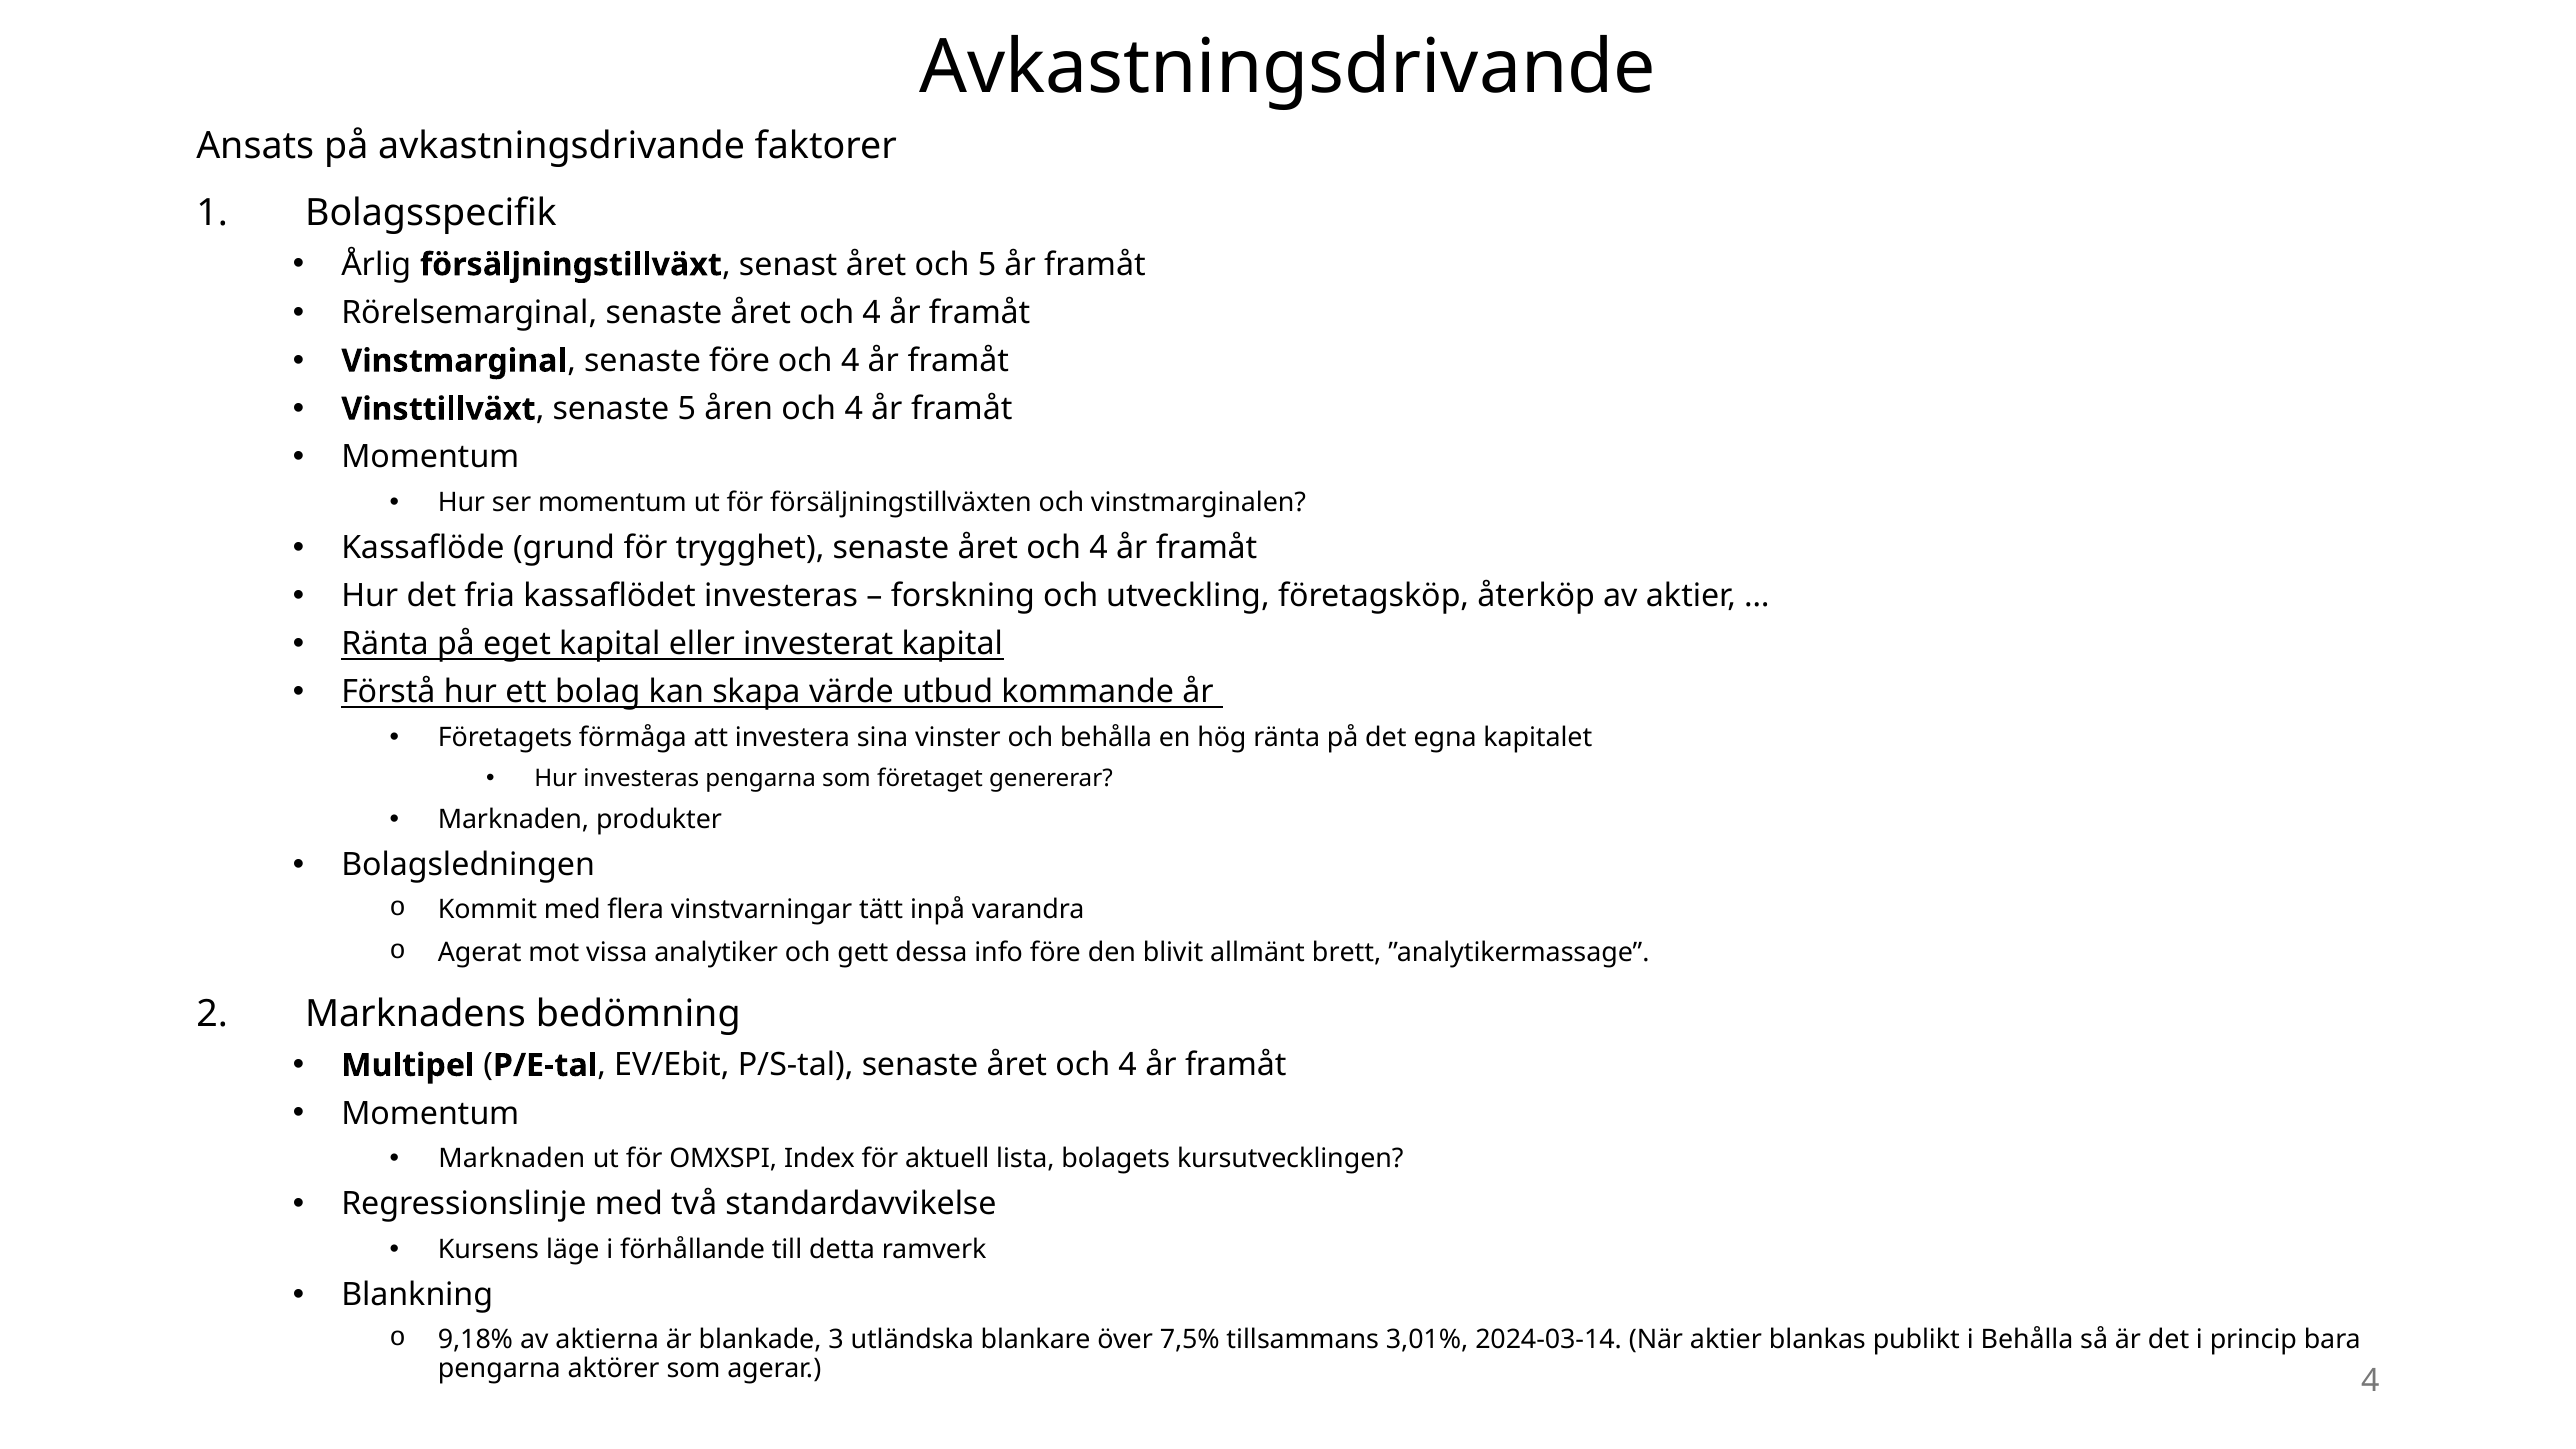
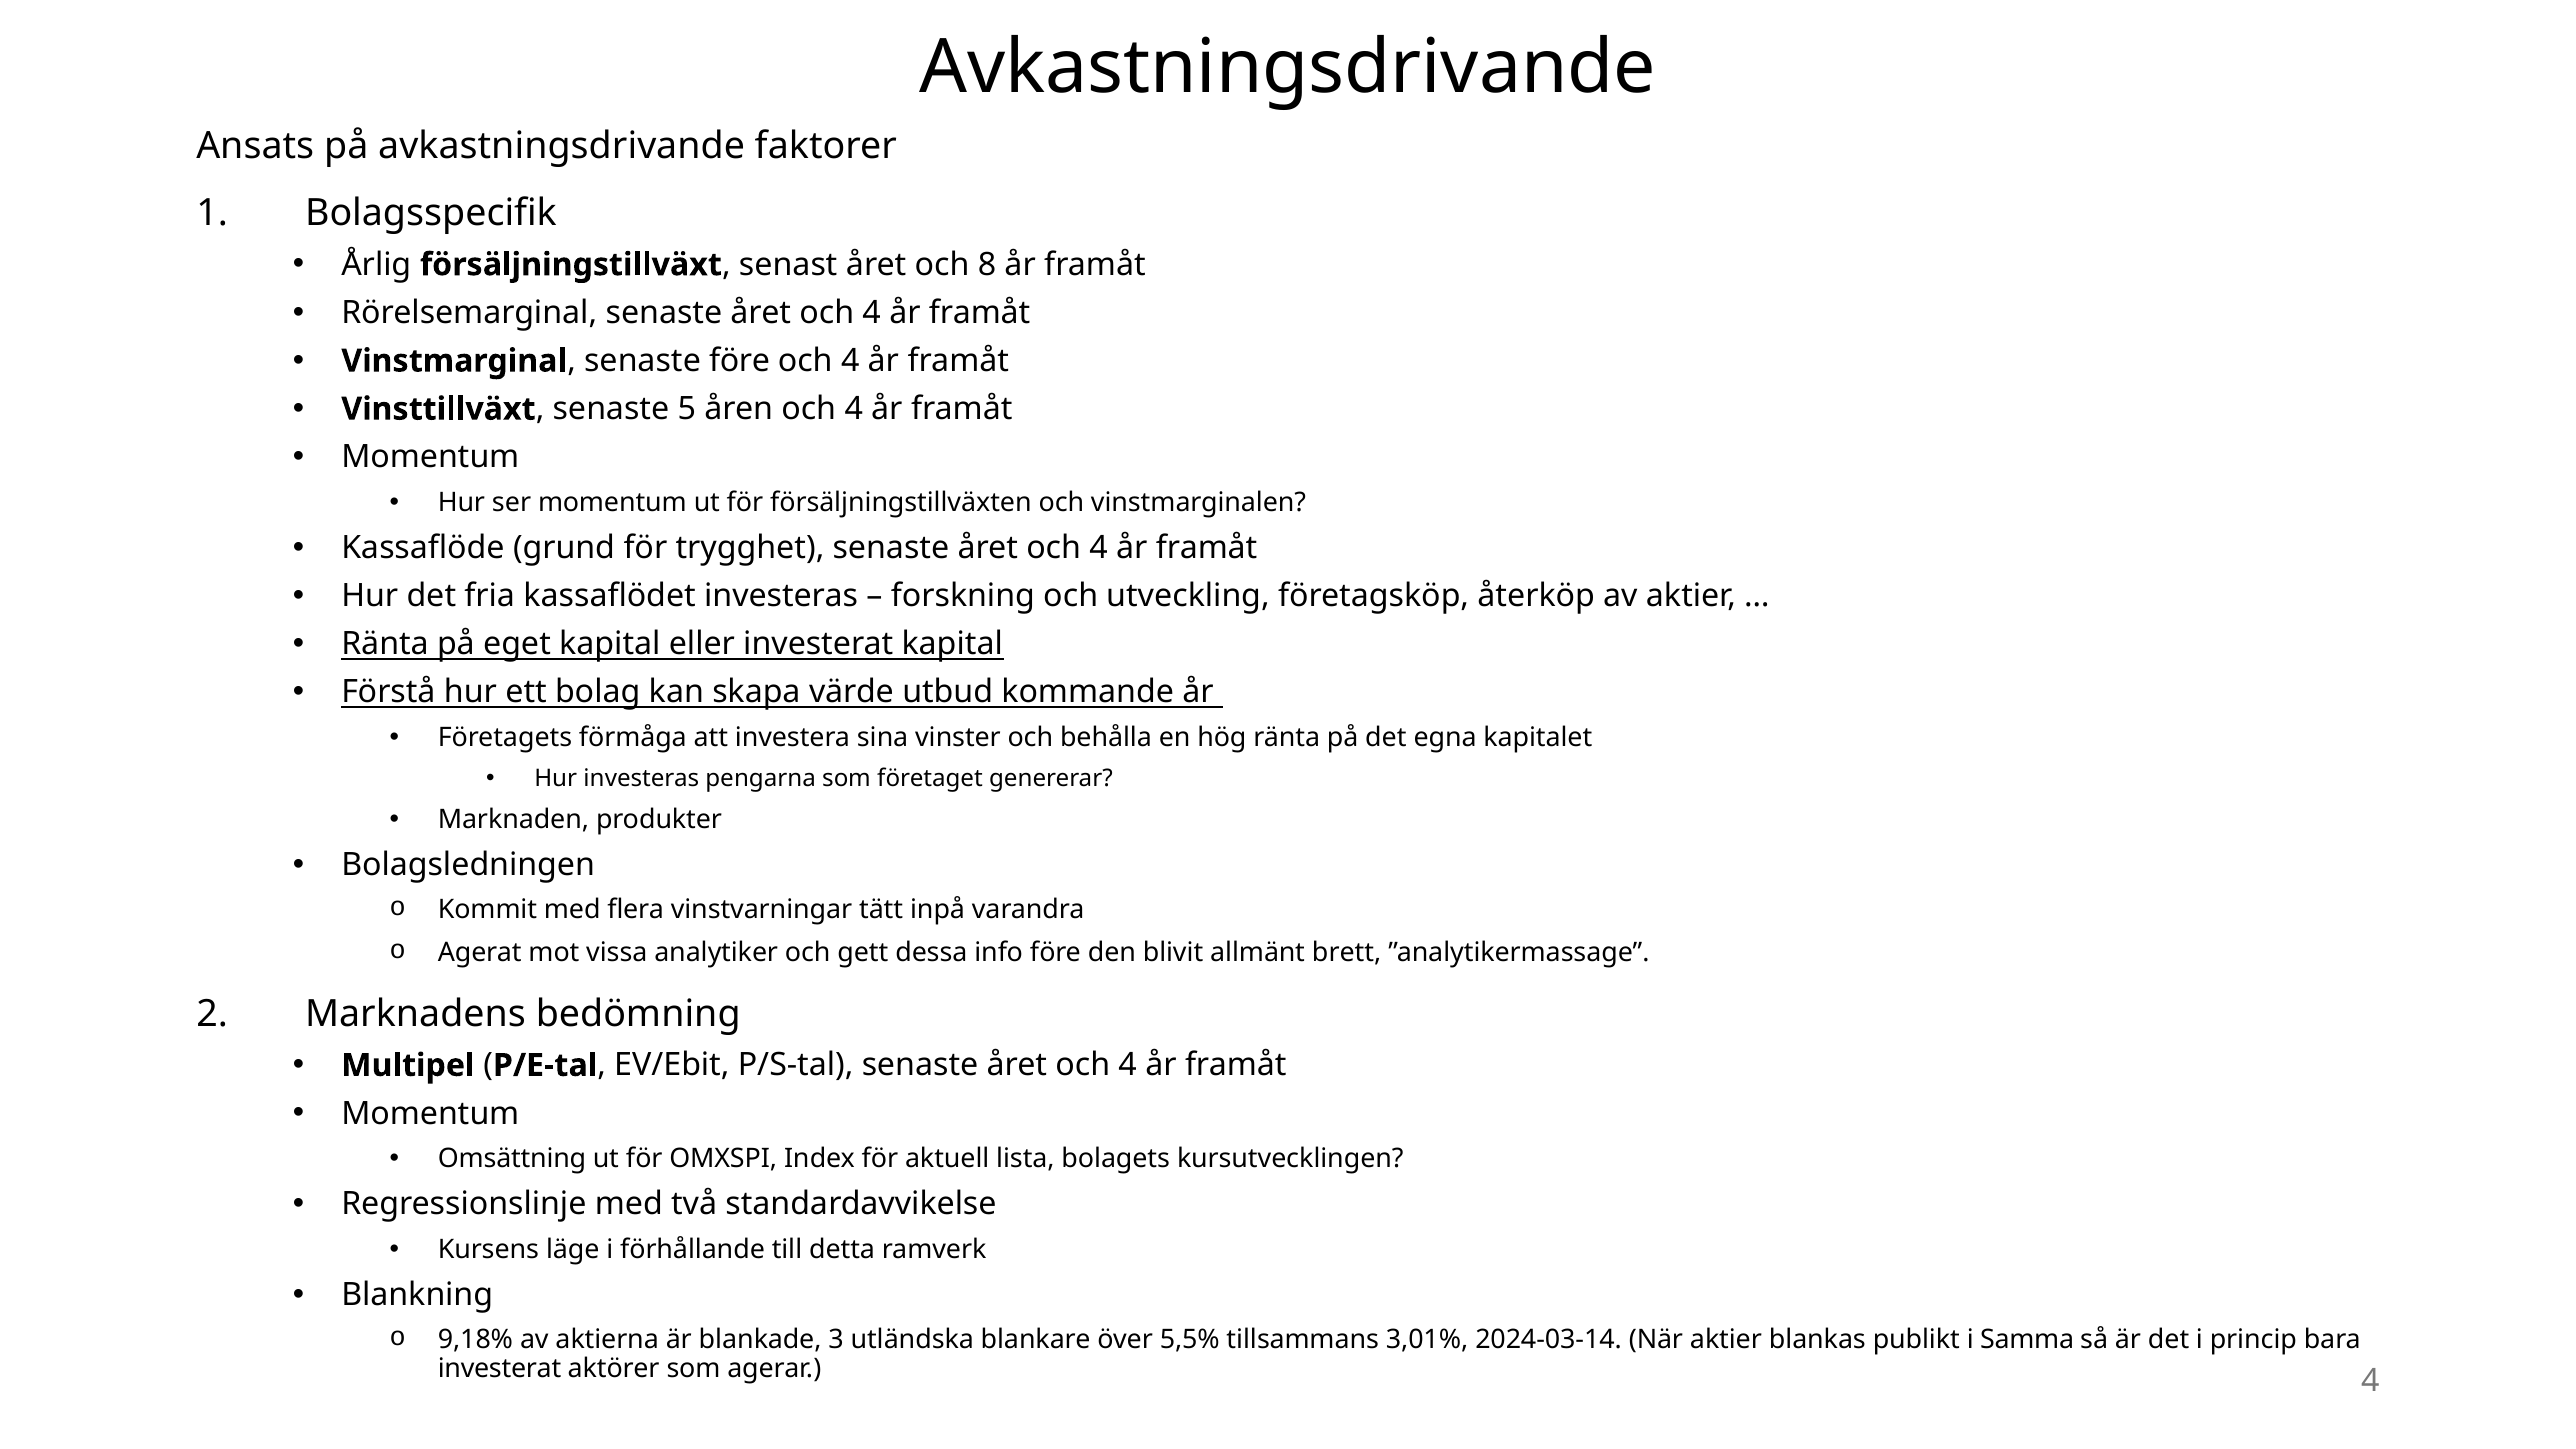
och 5: 5 -> 8
Marknaden at (512, 1159): Marknaden -> Omsättning
7,5%: 7,5% -> 5,5%
i Behålla: Behålla -> Samma
pengarna at (499, 1369): pengarna -> investerat
